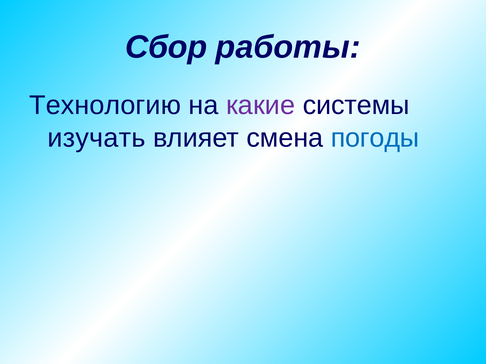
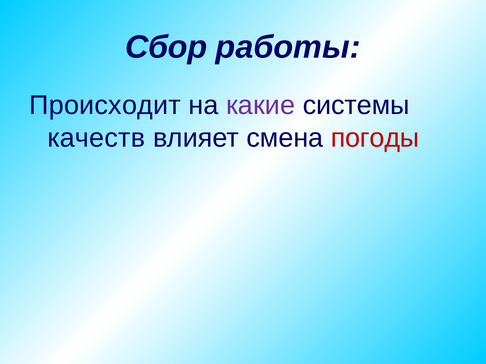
Технологию: Технологию -> Происходит
изучать: изучать -> качеств
погоды colour: blue -> red
